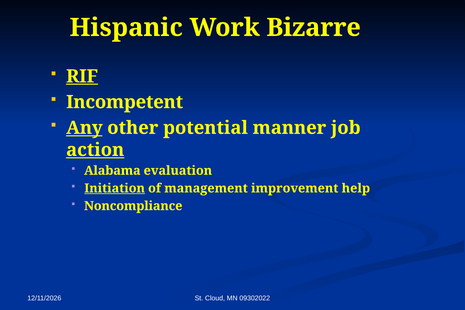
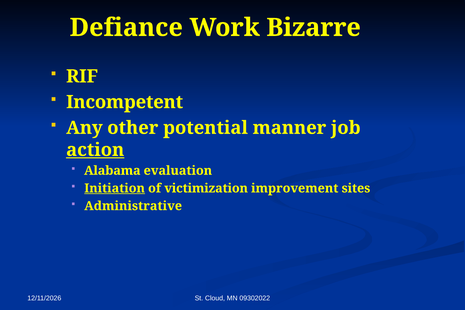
Hispanic: Hispanic -> Defiance
RIF underline: present -> none
Any underline: present -> none
management: management -> victimization
help: help -> sites
Noncompliance: Noncompliance -> Administrative
